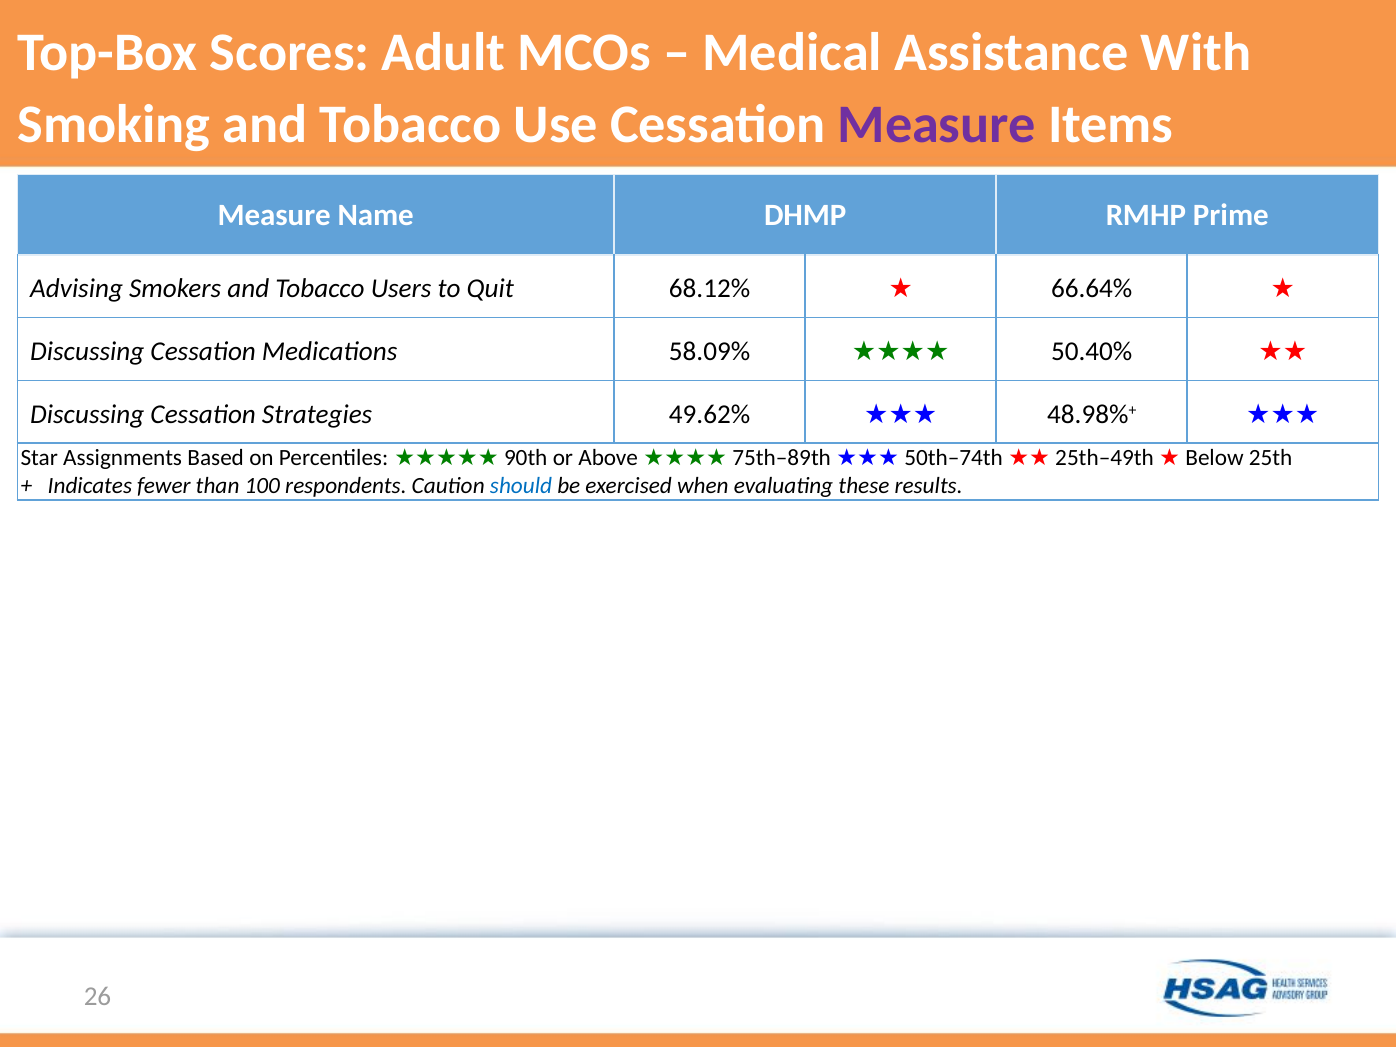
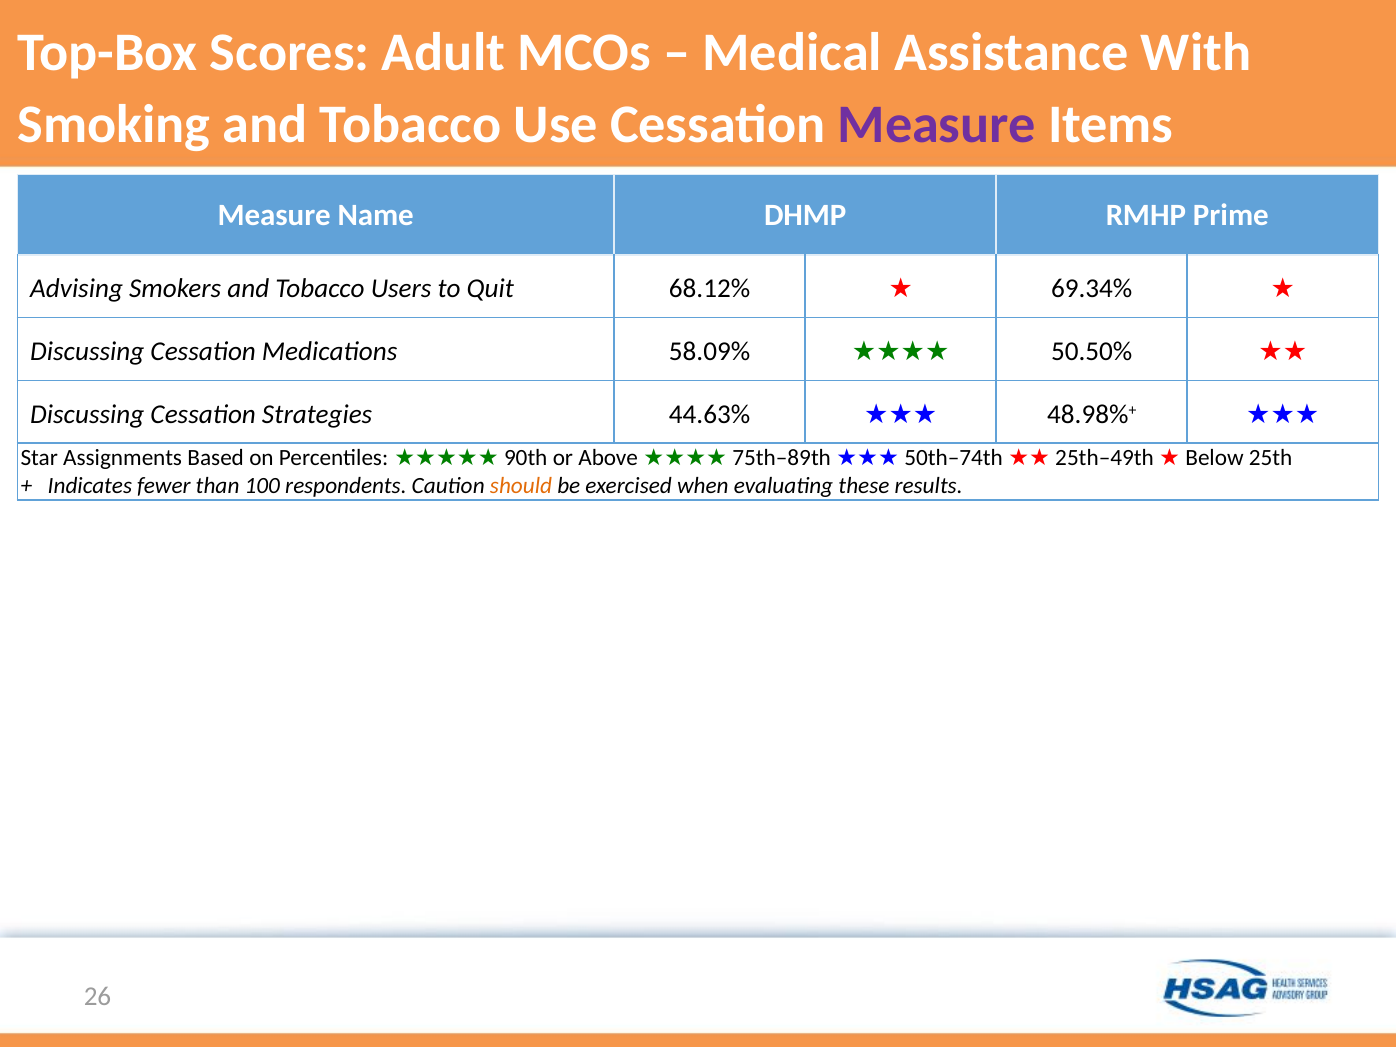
66.64%: 66.64% -> 69.34%
50.40%: 50.40% -> 50.50%
49.62%: 49.62% -> 44.63%
should colour: blue -> orange
